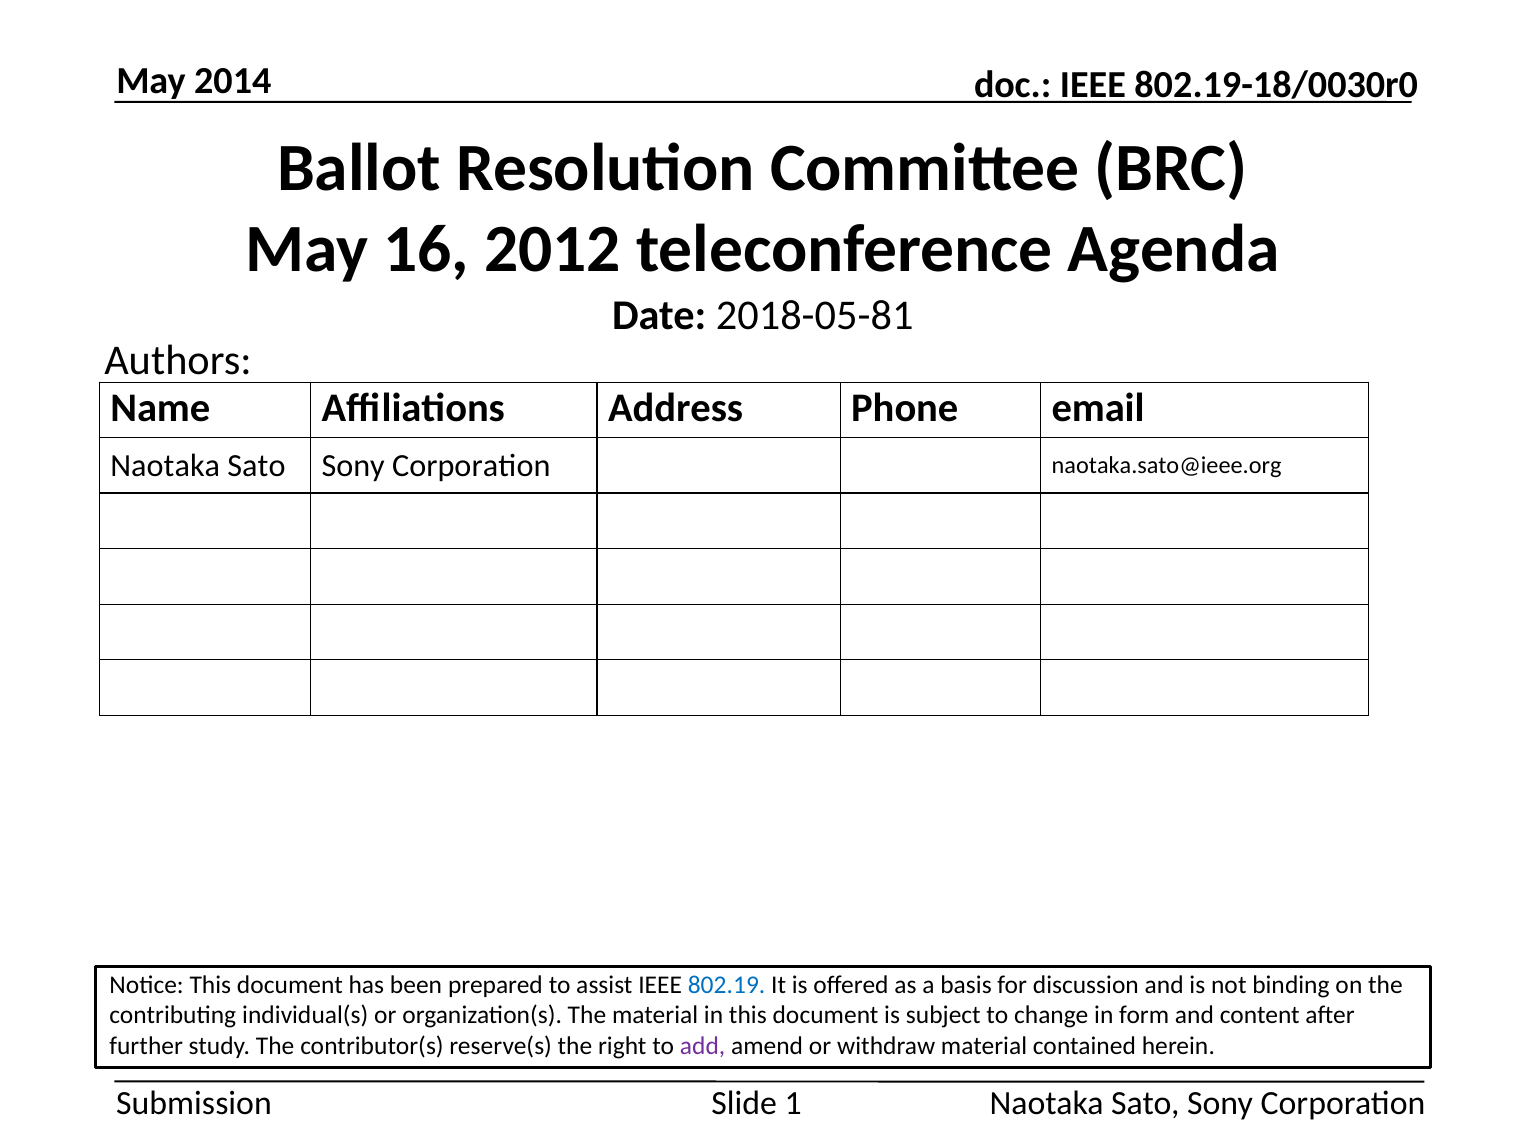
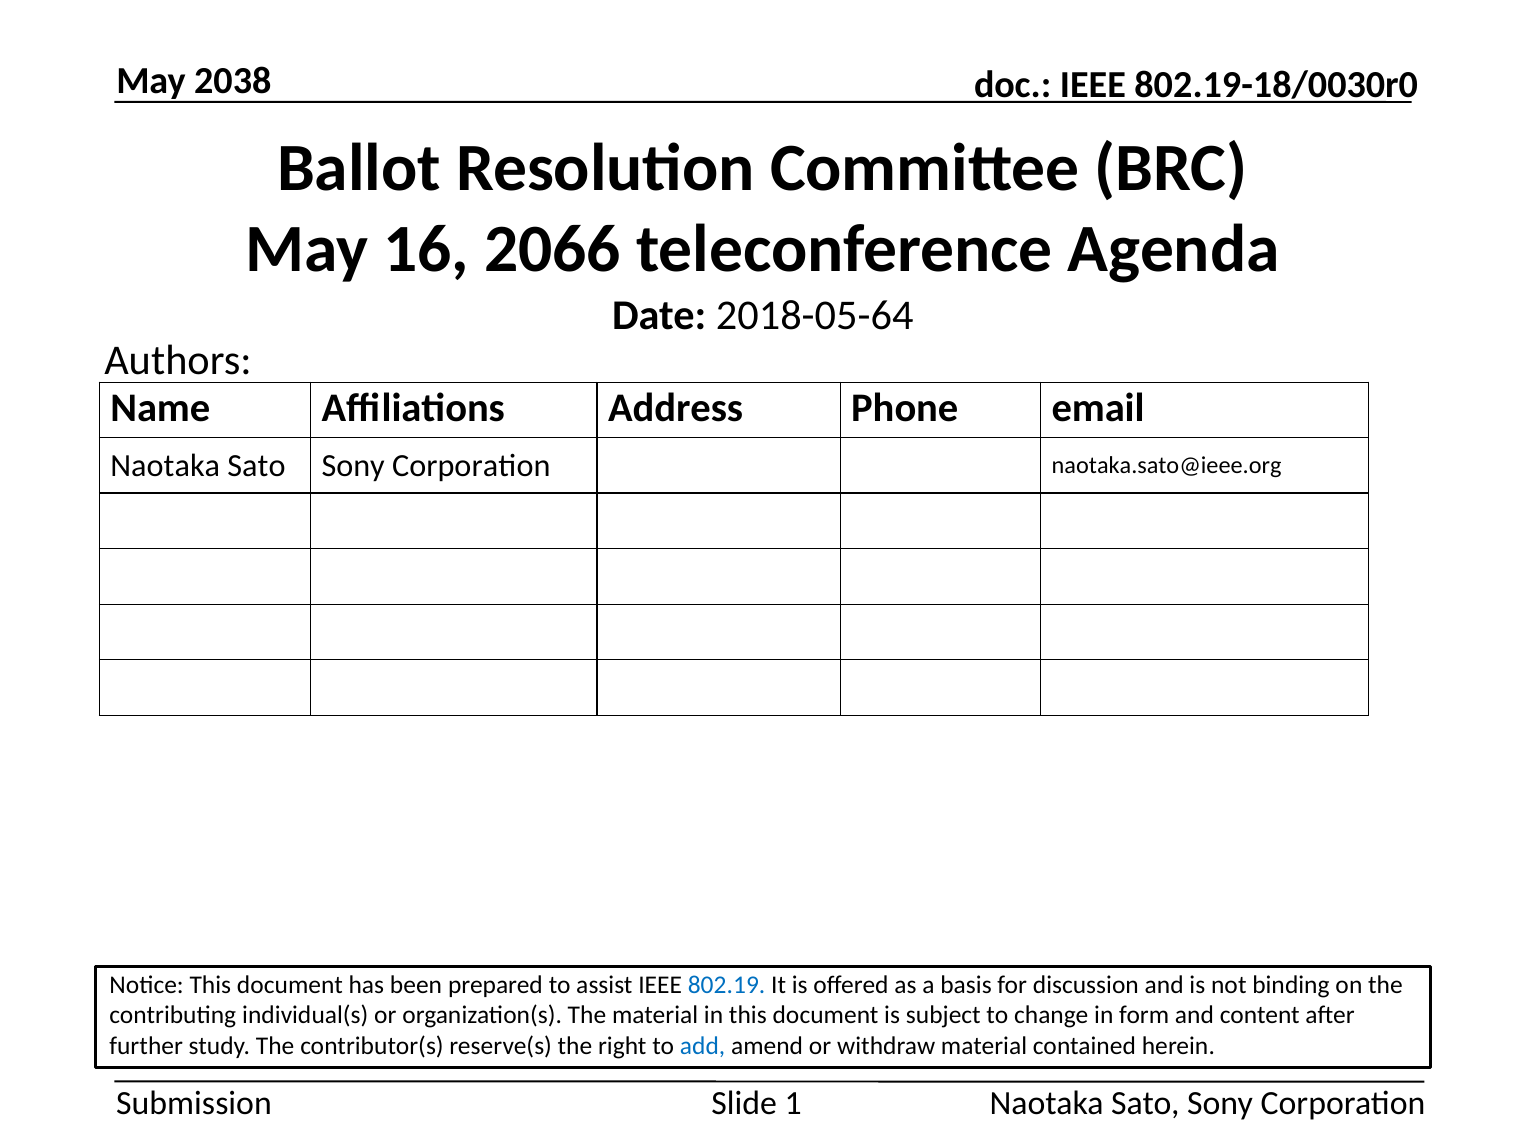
2014: 2014 -> 2038
2012: 2012 -> 2066
2018-05-81: 2018-05-81 -> 2018-05-64
add colour: purple -> blue
